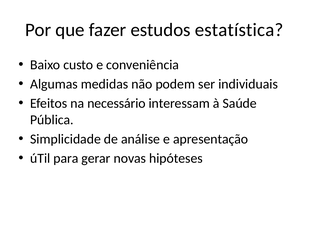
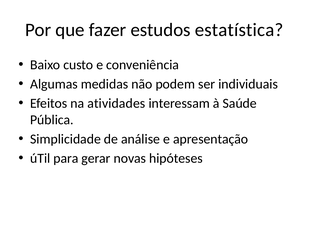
necessário: necessário -> atividades
